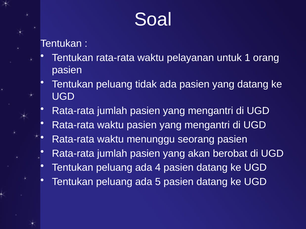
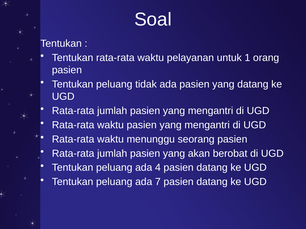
5: 5 -> 7
